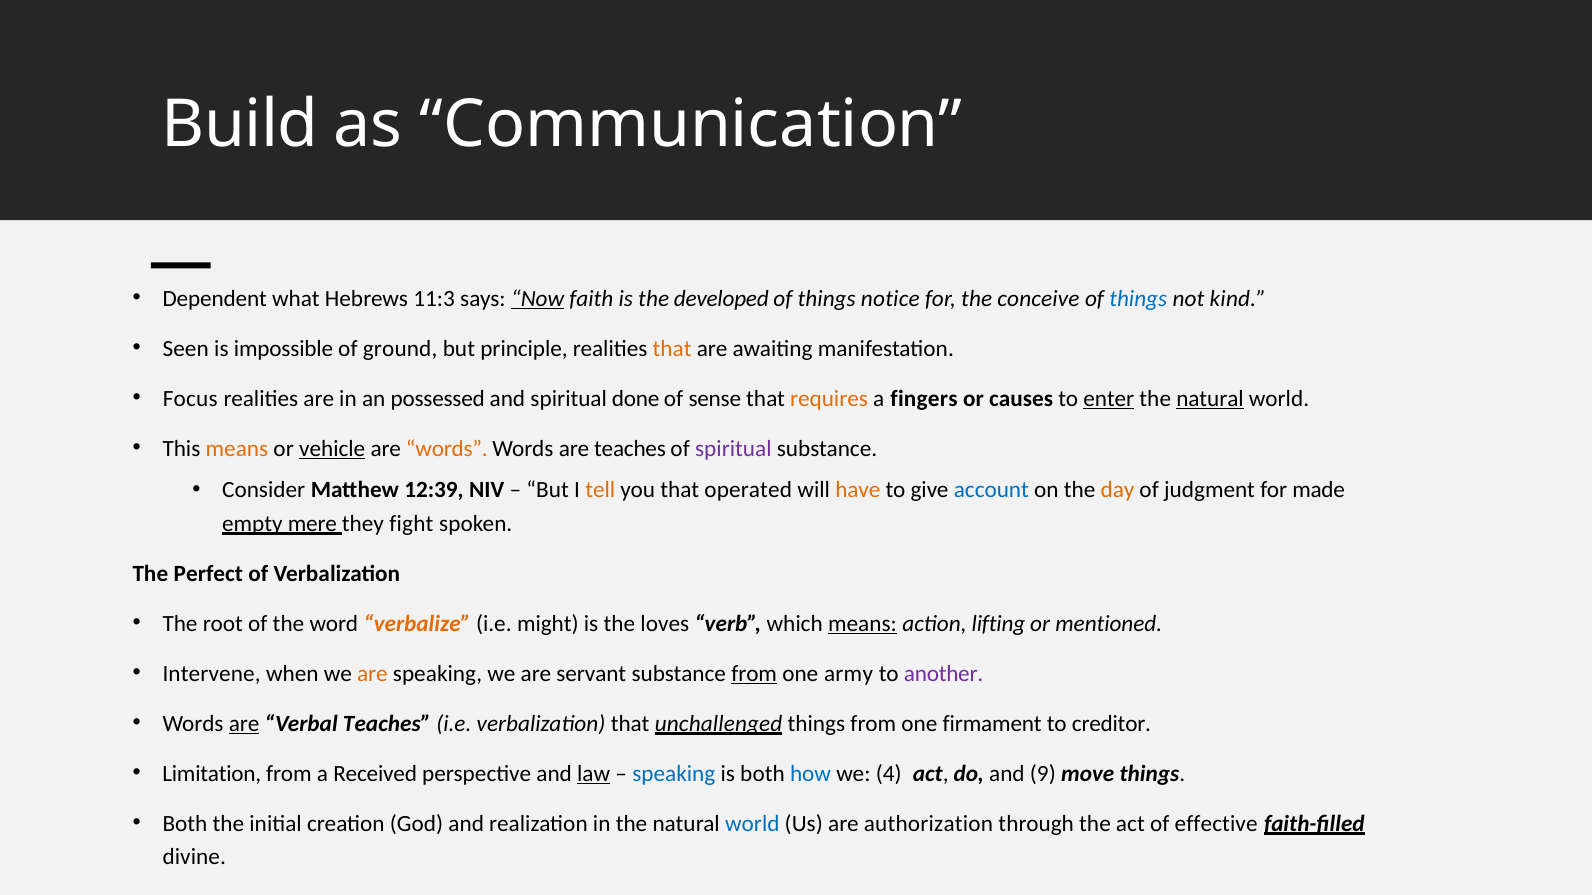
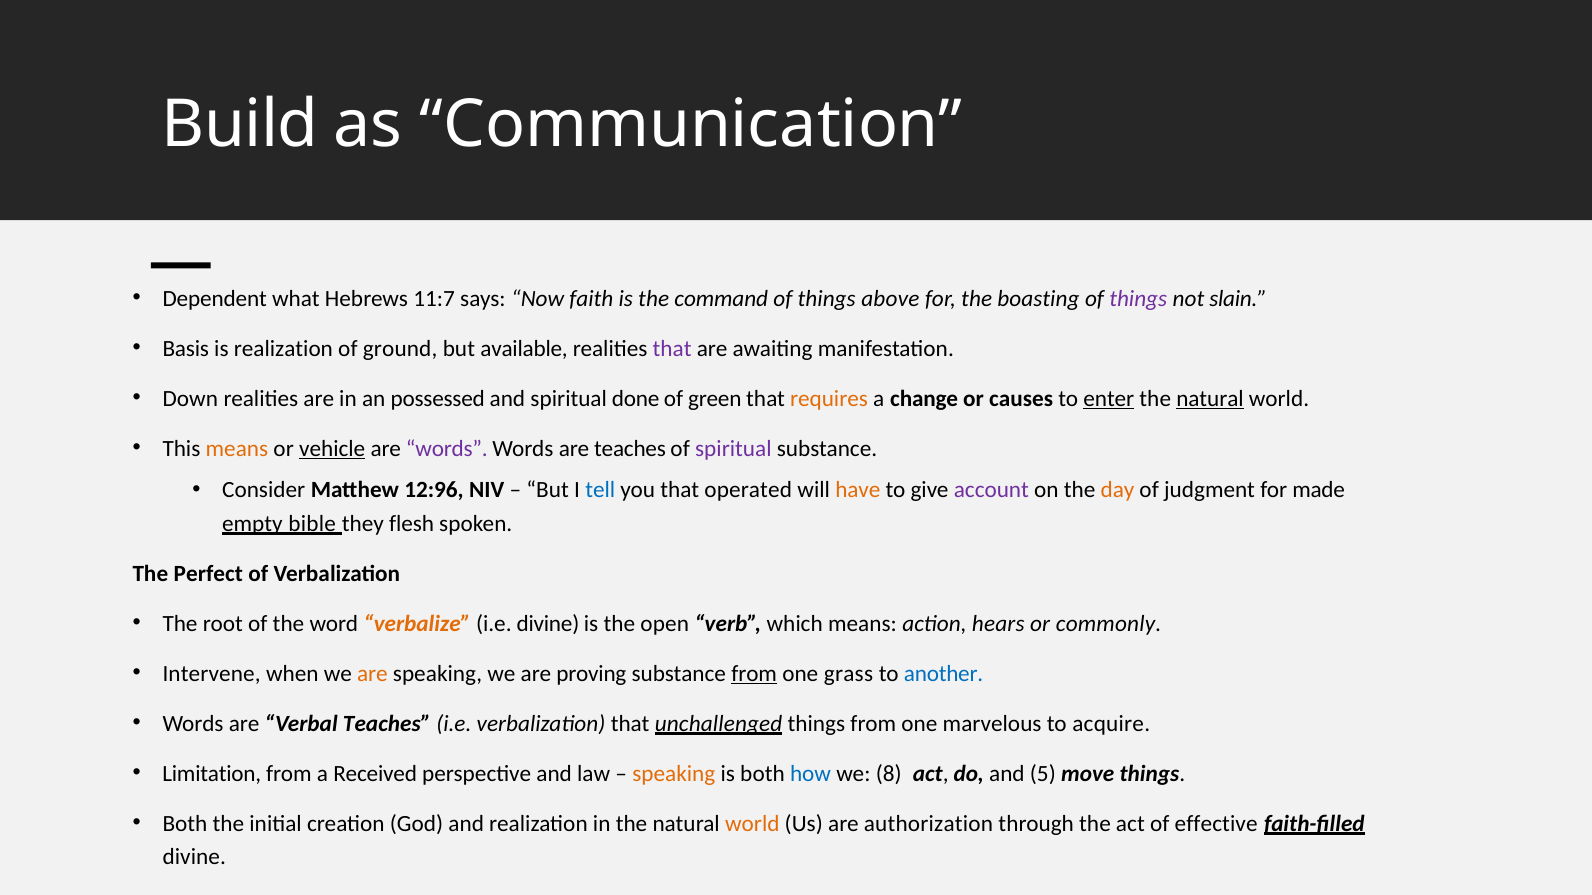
11:3: 11:3 -> 11:7
Now underline: present -> none
developed: developed -> command
notice: notice -> above
conceive: conceive -> boasting
things at (1138, 299) colour: blue -> purple
kind: kind -> slain
Seen: Seen -> Basis
is impossible: impossible -> realization
principle: principle -> available
that at (672, 349) colour: orange -> purple
Focus: Focus -> Down
sense: sense -> green
fingers: fingers -> change
words at (447, 449) colour: orange -> purple
12:39: 12:39 -> 12:96
tell colour: orange -> blue
account colour: blue -> purple
mere: mere -> bible
fight: fight -> flesh
i.e might: might -> divine
loves: loves -> open
means at (862, 624) underline: present -> none
lifting: lifting -> hears
mentioned: mentioned -> commonly
servant: servant -> proving
army: army -> grass
another colour: purple -> blue
are at (244, 724) underline: present -> none
firmament: firmament -> marvelous
creditor: creditor -> acquire
law underline: present -> none
speaking at (674, 774) colour: blue -> orange
4: 4 -> 8
9: 9 -> 5
world at (752, 824) colour: blue -> orange
